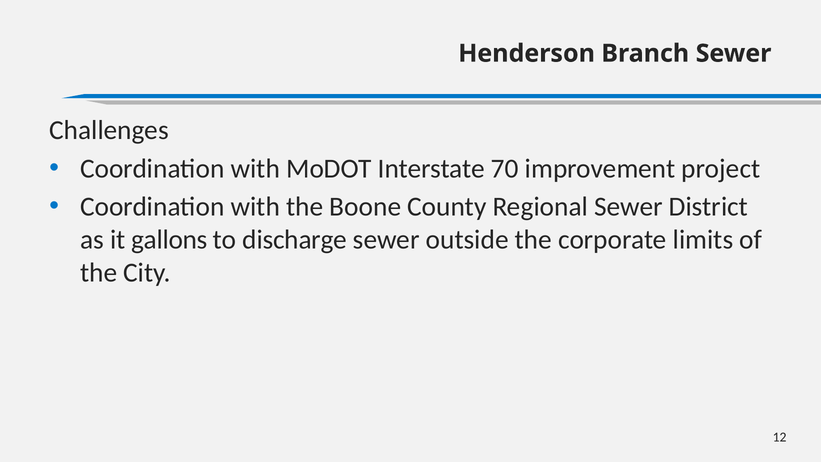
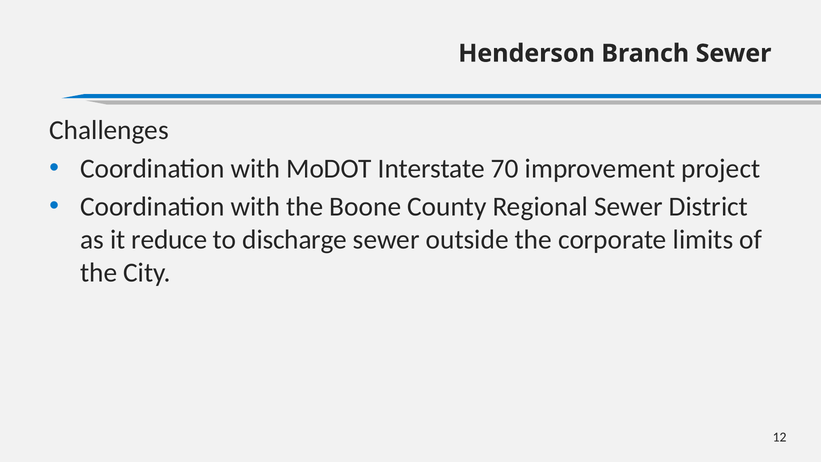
gallons: gallons -> reduce
